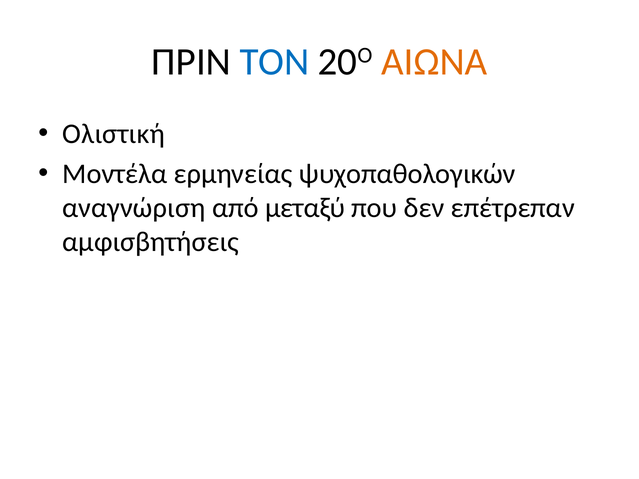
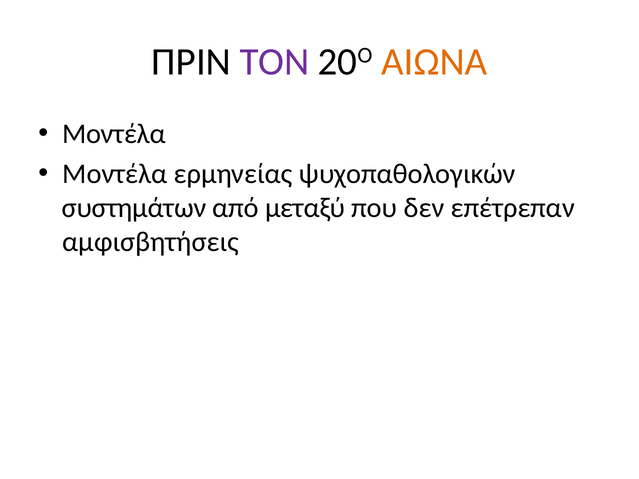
ΤΟΝ colour: blue -> purple
Ολιστική at (114, 134): Ολιστική -> Μοντέλα
αναγνώριση: αναγνώριση -> συστημάτων
